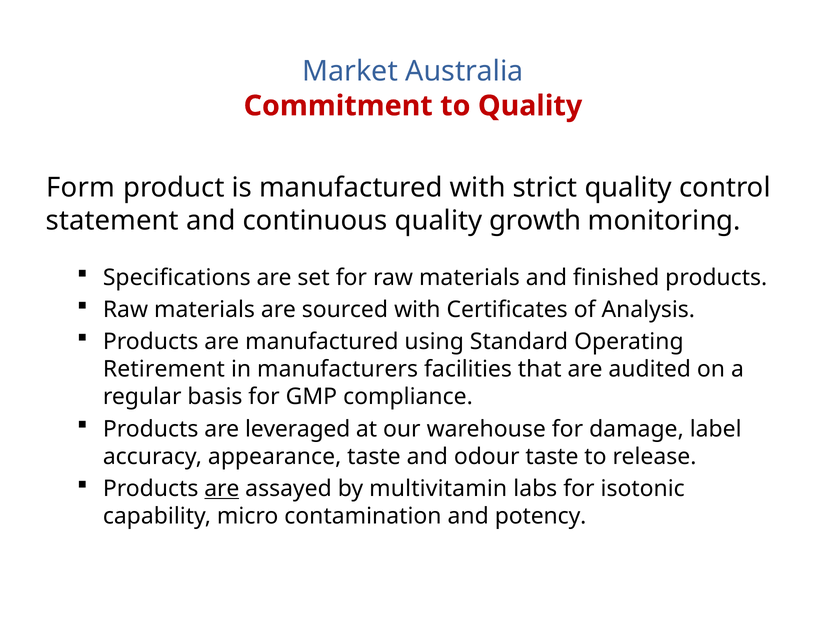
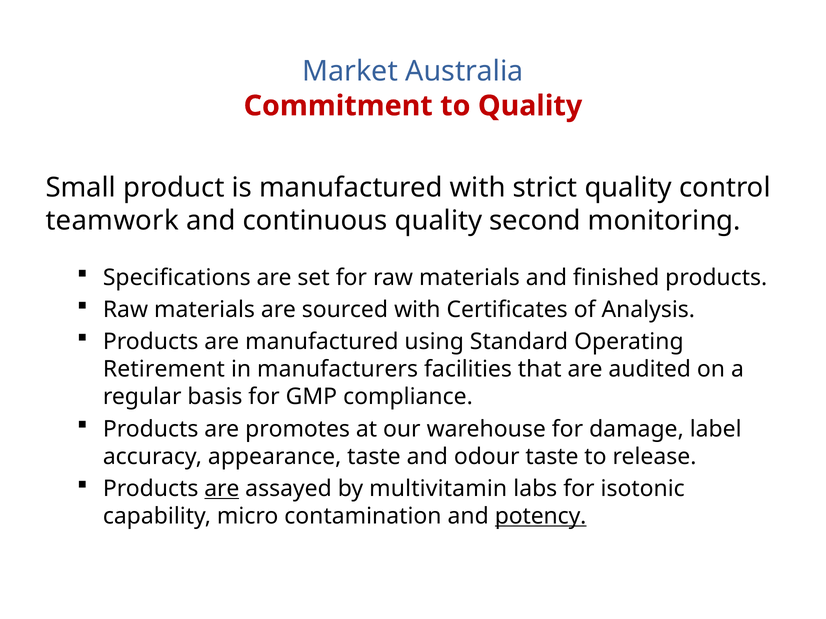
Form: Form -> Small
statement: statement -> teamwork
growth: growth -> second
leveraged: leveraged -> promotes
potency underline: none -> present
